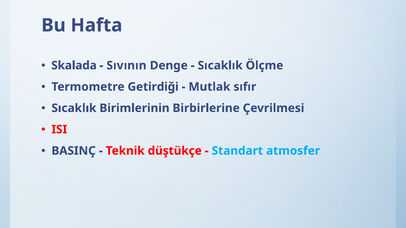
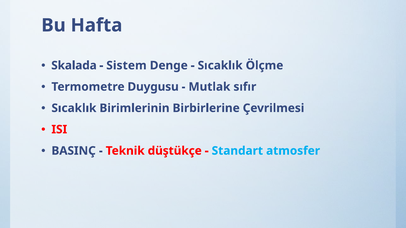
Sıvının: Sıvının -> Sistem
Getirdiği: Getirdiği -> Duygusu
